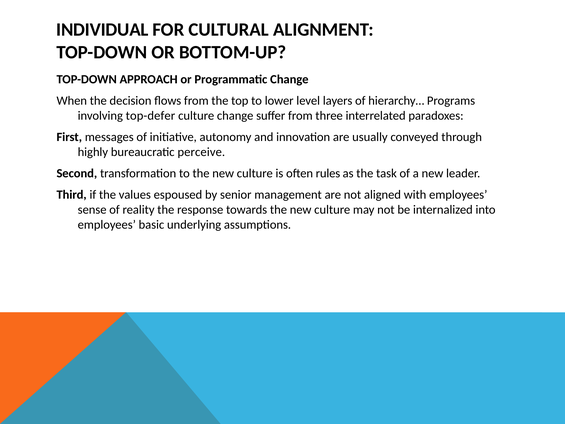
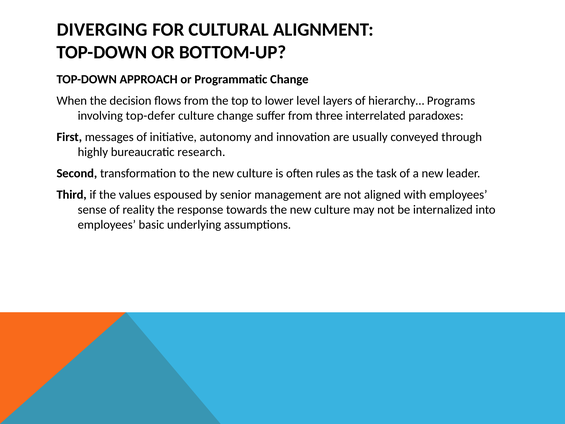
INDIVIDUAL: INDIVIDUAL -> DIVERGING
perceive: perceive -> research
